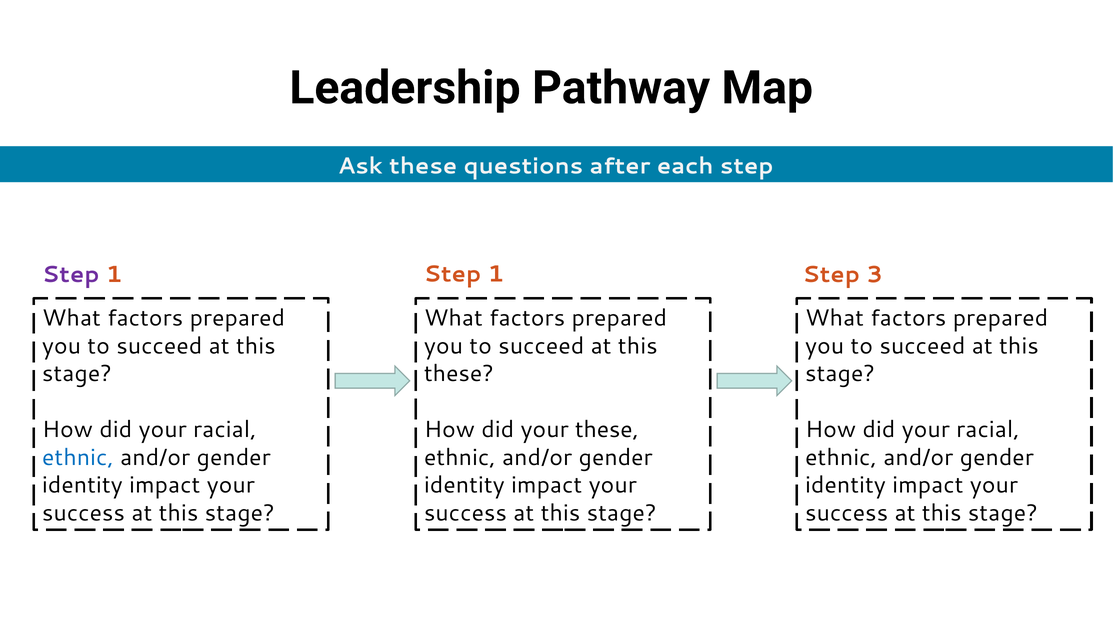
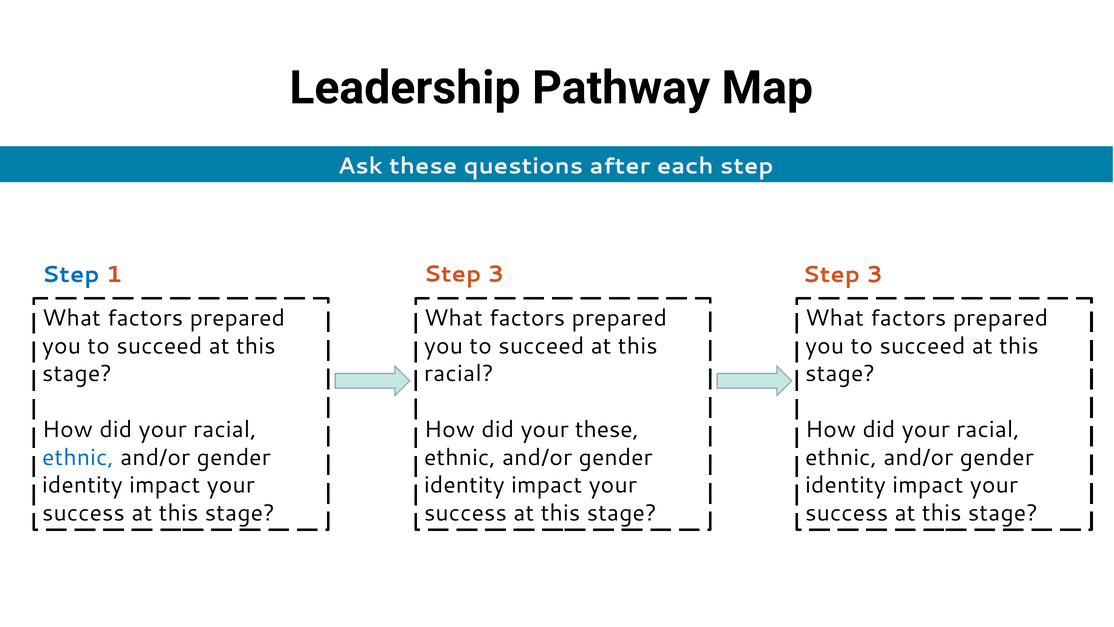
Step at (71, 275) colour: purple -> blue
1 Step 1: 1 -> 3
these at (459, 374): these -> racial
